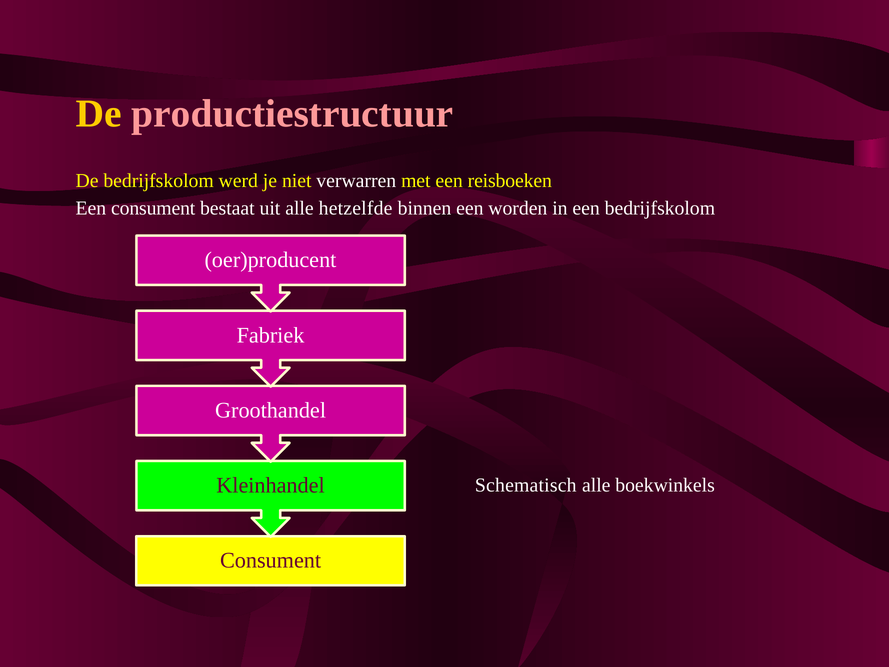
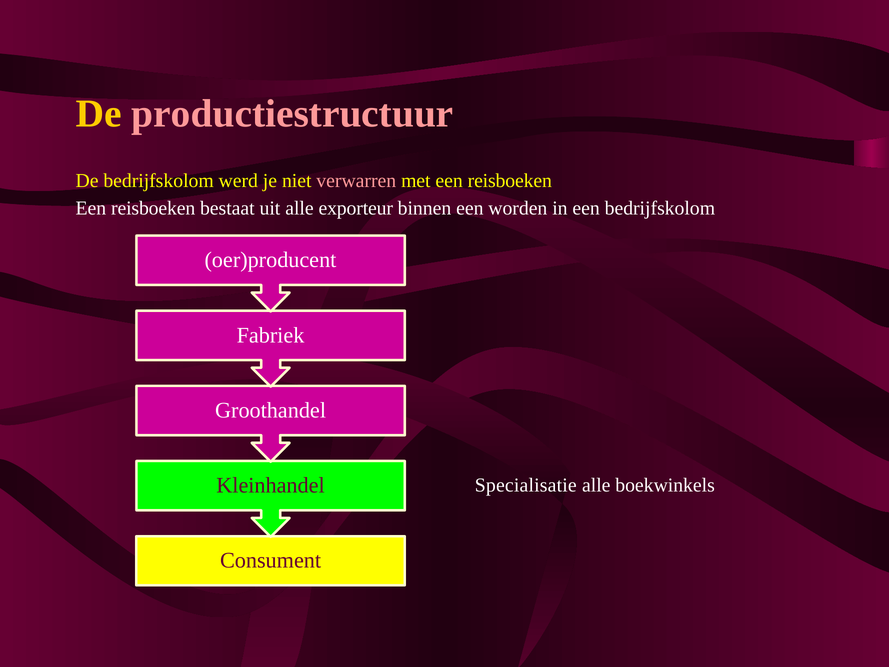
verwarren colour: white -> pink
consument at (153, 208): consument -> reisboeken
hetzelfde: hetzelfde -> exporteur
Schematisch: Schematisch -> Specialisatie
